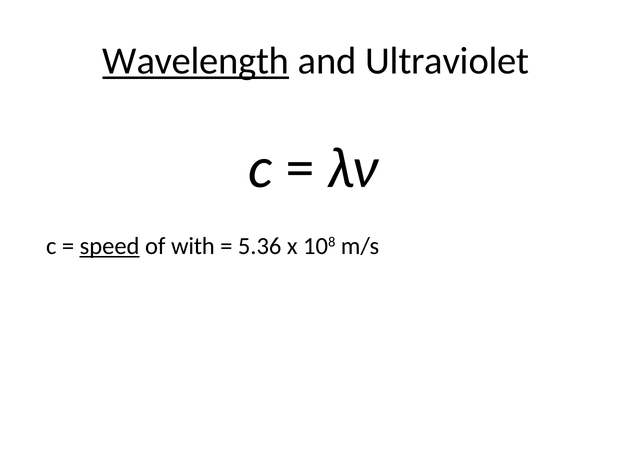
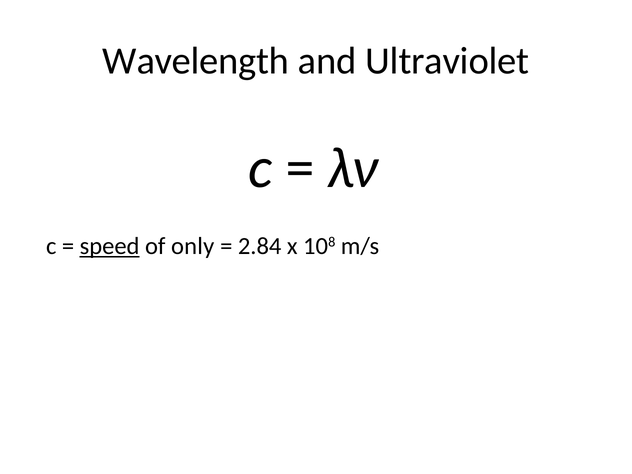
Wavelength underline: present -> none
with: with -> only
5.36: 5.36 -> 2.84
